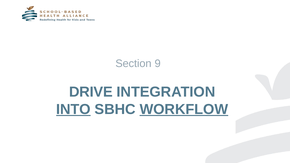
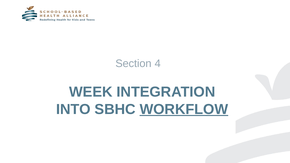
9: 9 -> 4
DRIVE: DRIVE -> WEEK
INTO underline: present -> none
